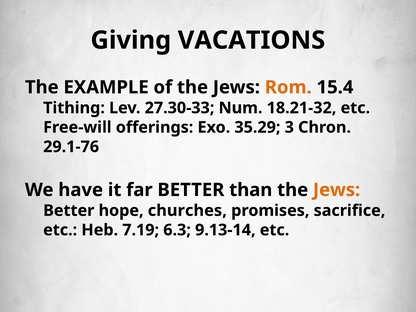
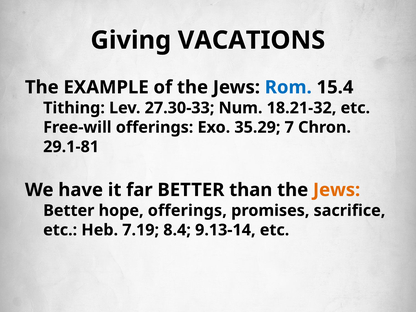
Rom colour: orange -> blue
3: 3 -> 7
29.1-76: 29.1-76 -> 29.1-81
hope churches: churches -> offerings
6.3: 6.3 -> 8.4
